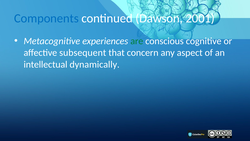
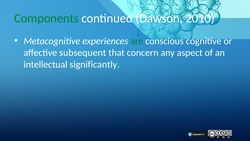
Components colour: blue -> green
2001: 2001 -> 2010
dynamically: dynamically -> significantly
